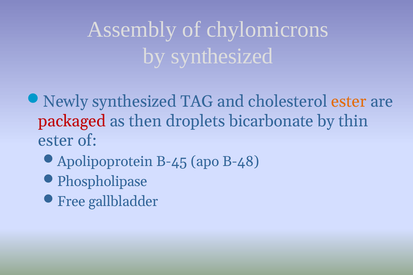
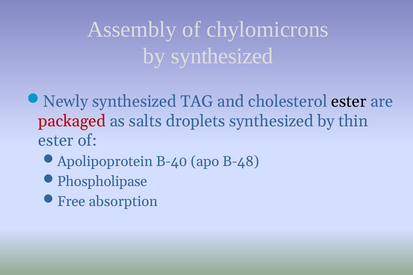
ester at (349, 102) colour: orange -> black
then: then -> salts
droplets bicarbonate: bicarbonate -> synthesized
B-45: B-45 -> B-40
gallbladder: gallbladder -> absorption
